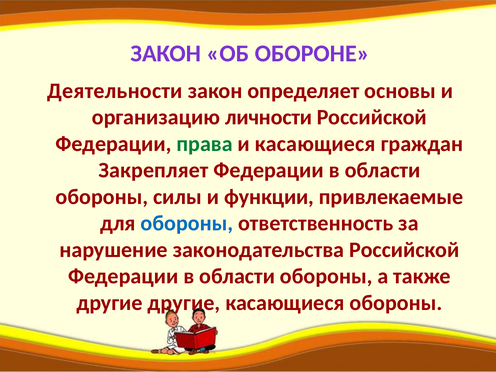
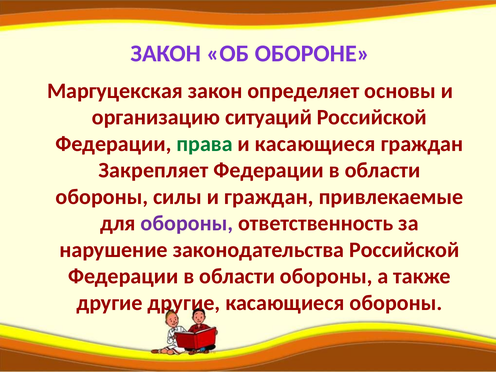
Деятельности: Деятельности -> Маргуцекская
личности: личности -> ситуаций
и функции: функции -> граждан
обороны at (187, 223) colour: blue -> purple
